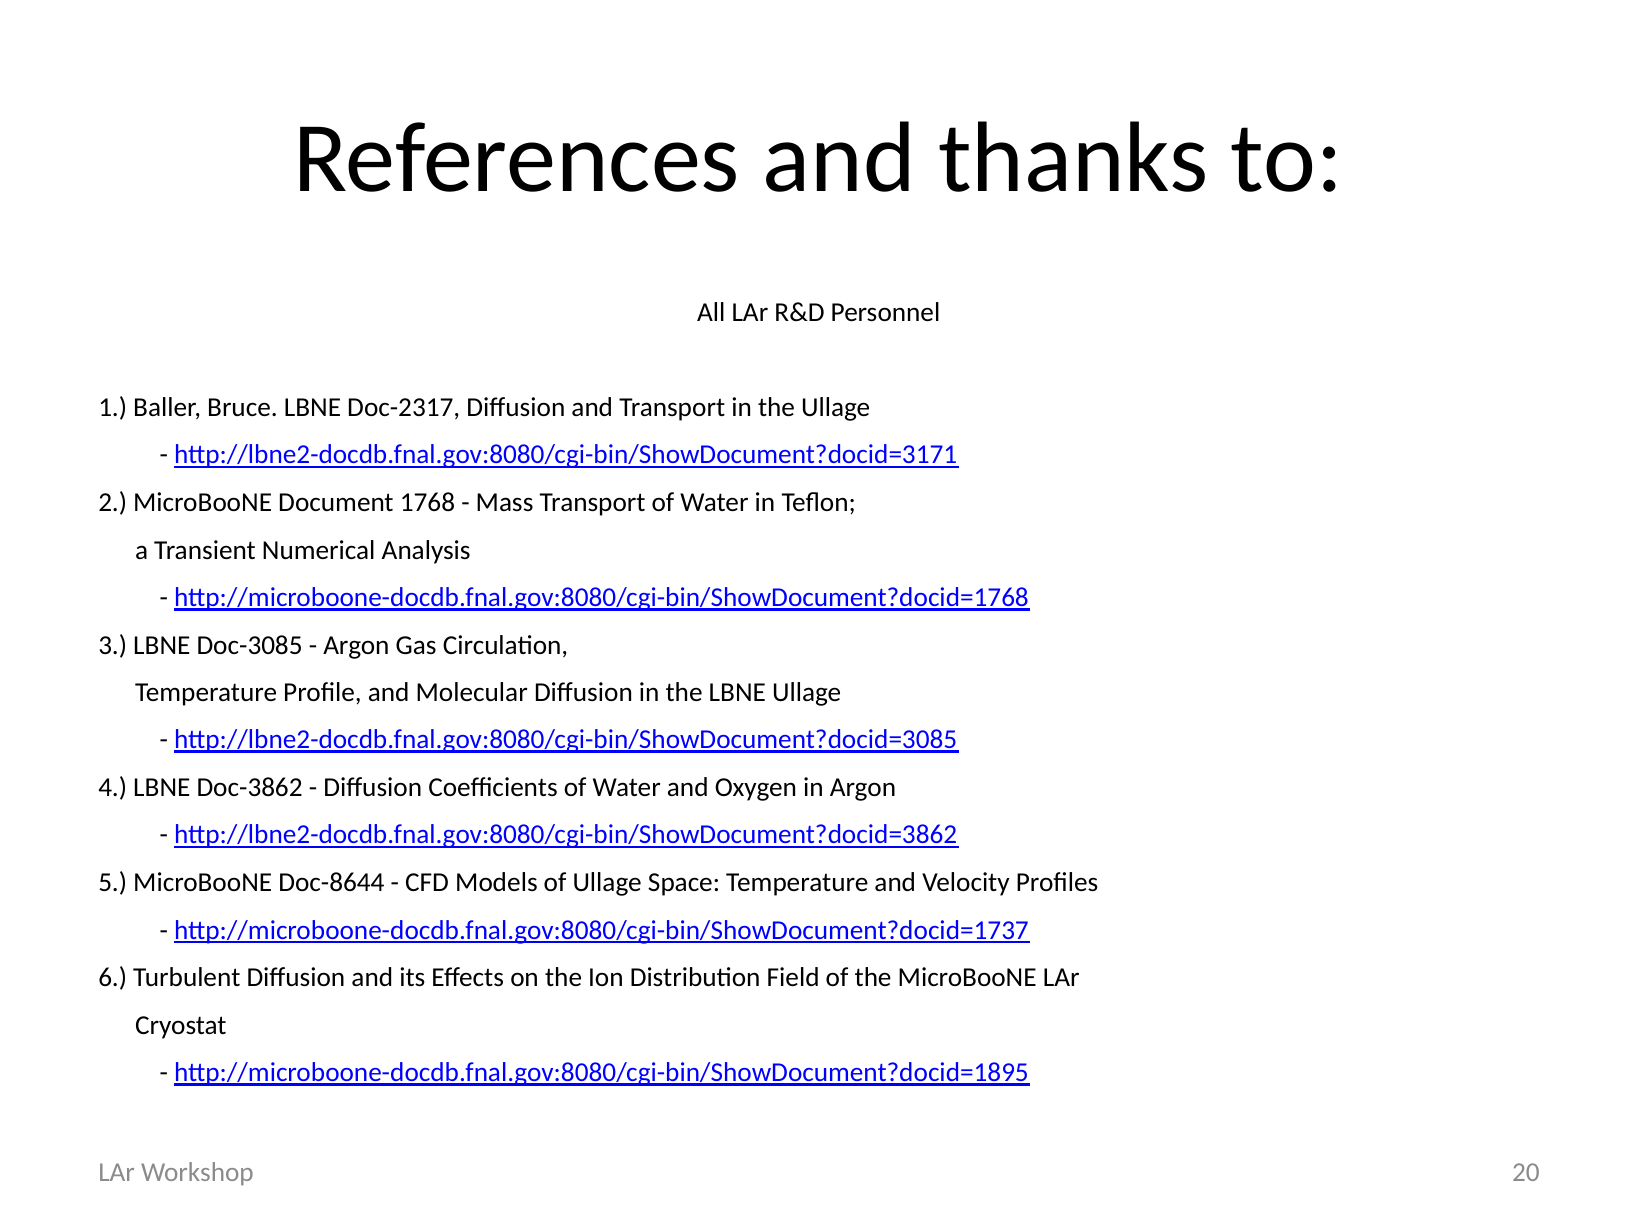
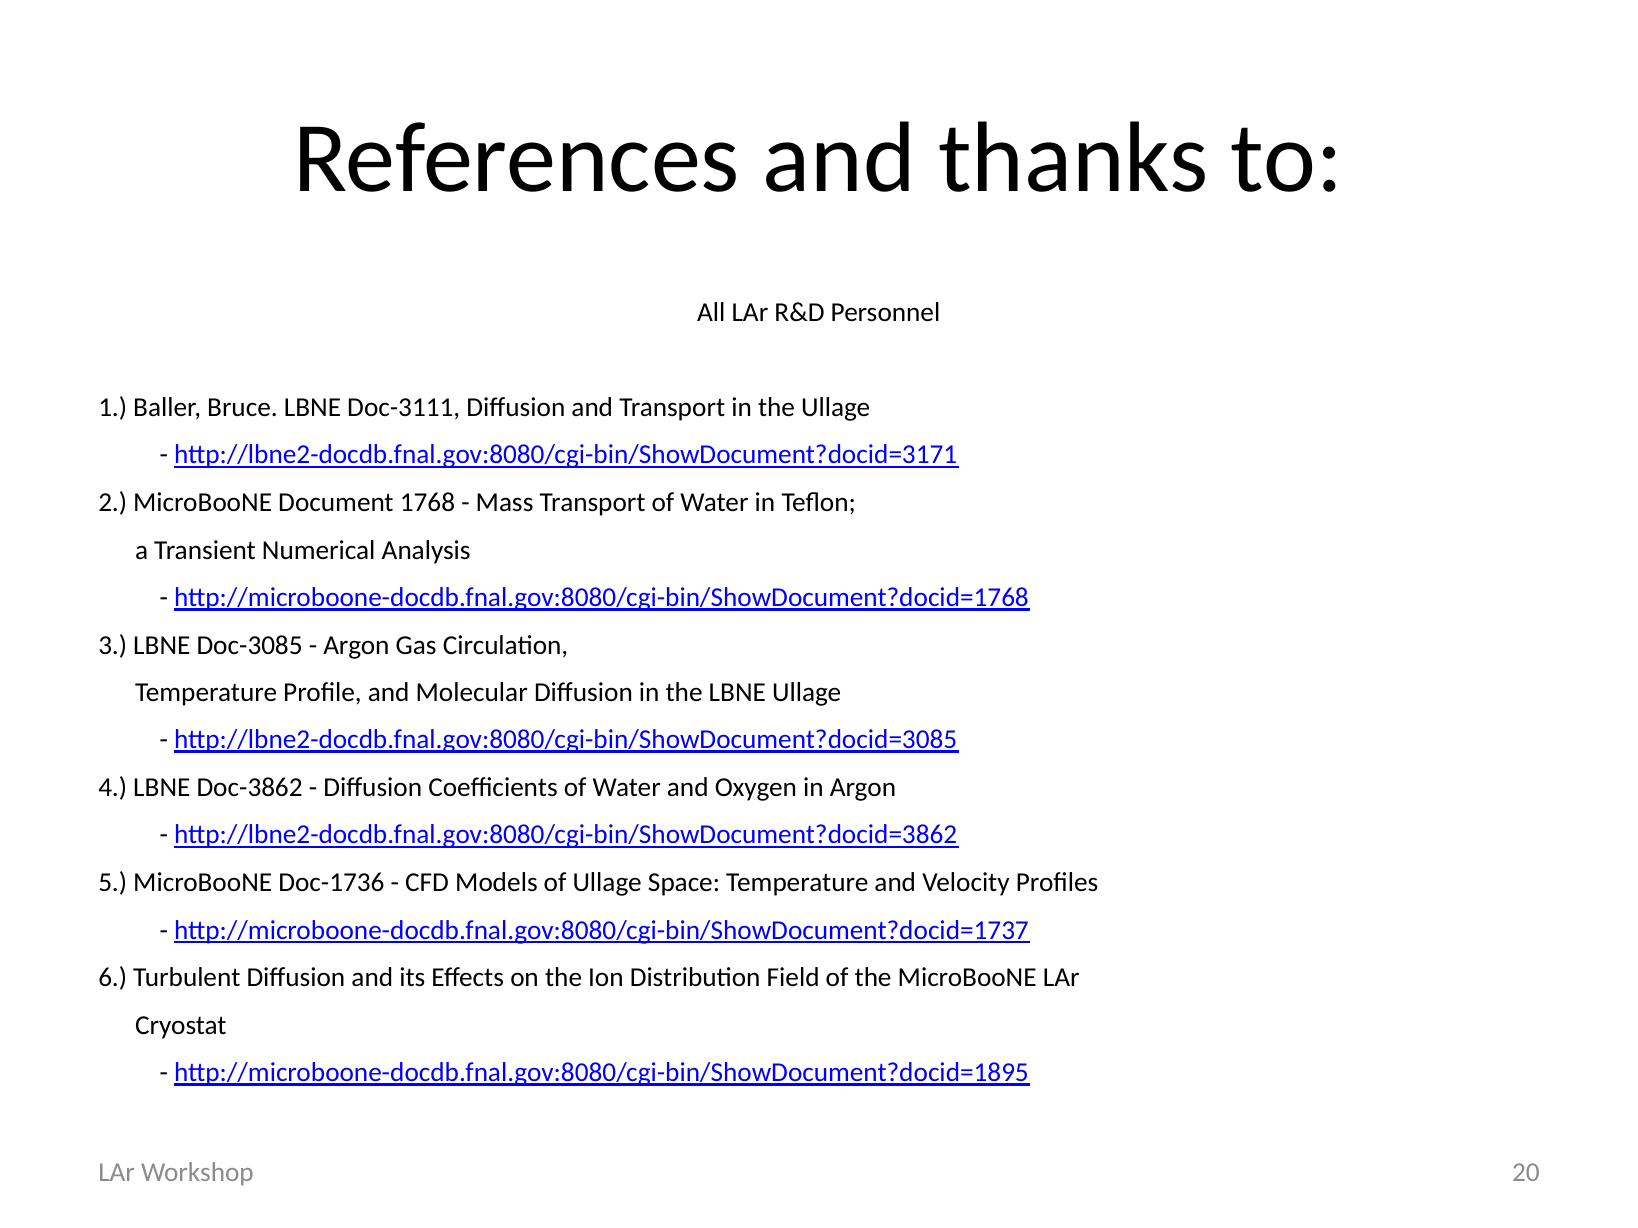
Doc-2317: Doc-2317 -> Doc-3111
Doc-8644: Doc-8644 -> Doc-1736
